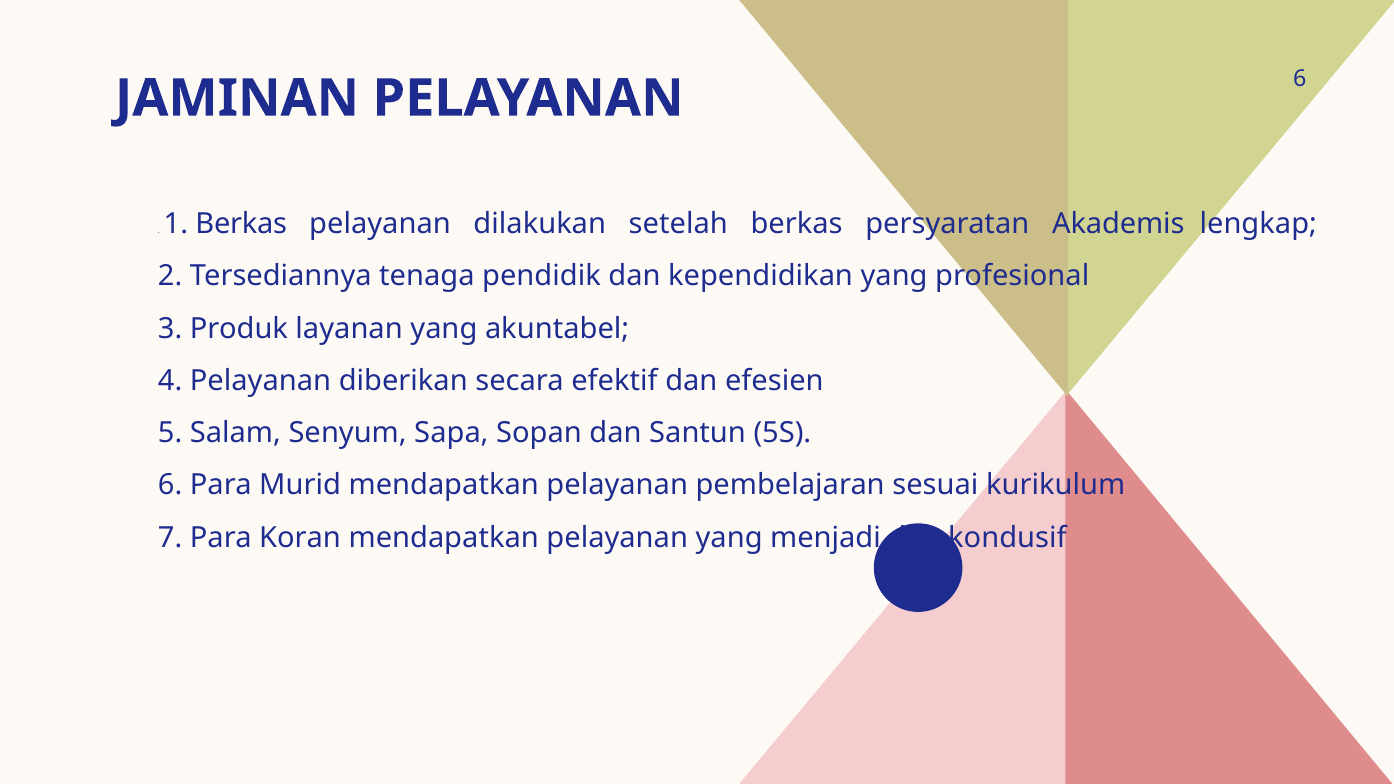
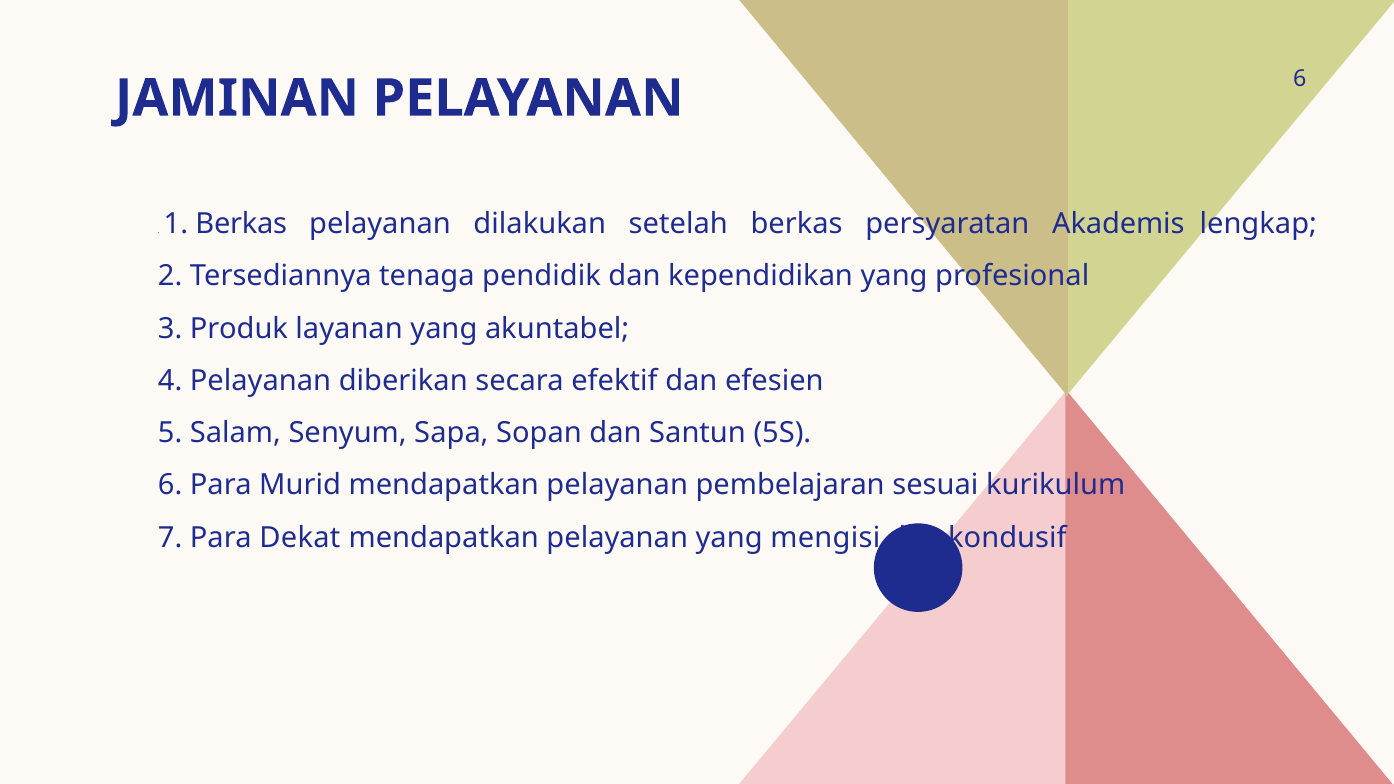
Koran: Koran -> Dekat
menjadi: menjadi -> mengisi
